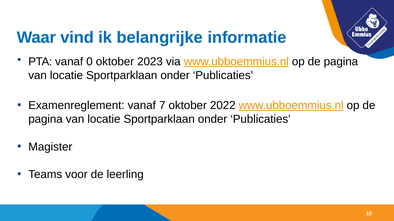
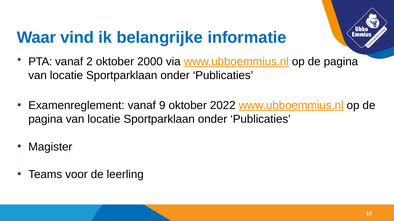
0: 0 -> 2
2023: 2023 -> 2000
7: 7 -> 9
